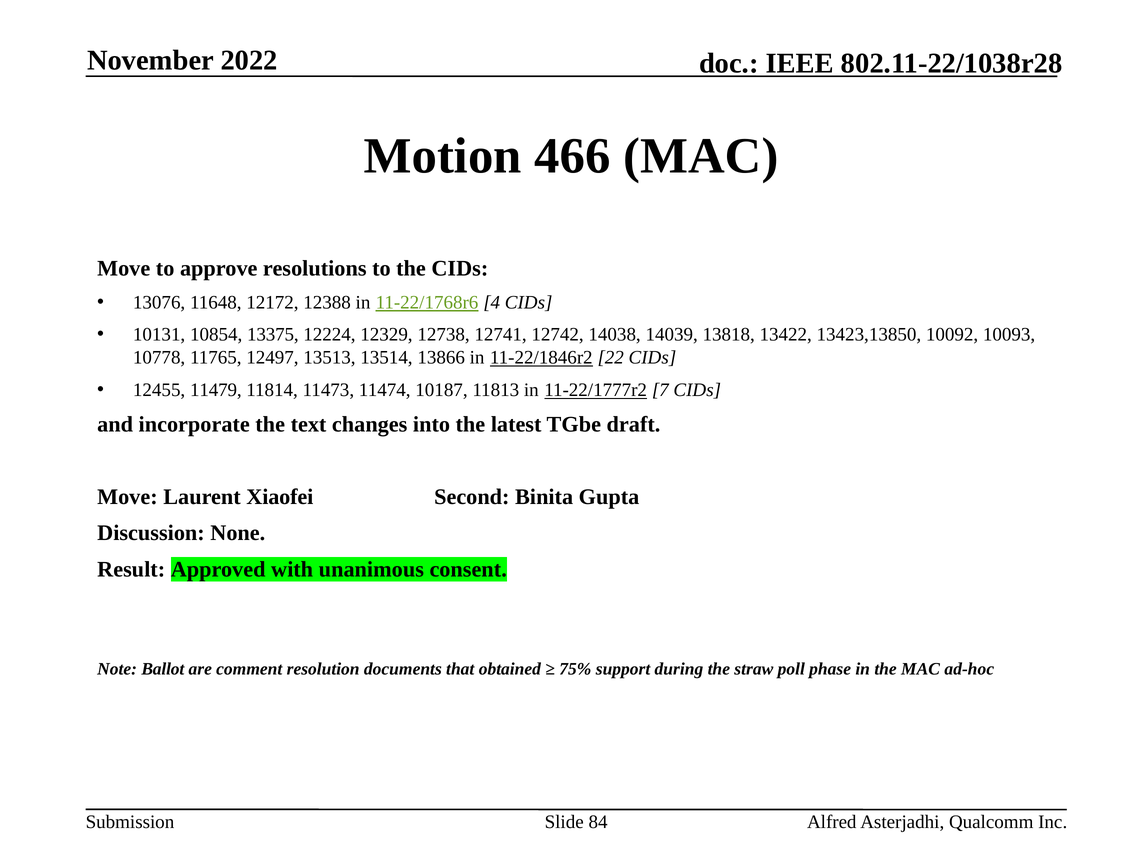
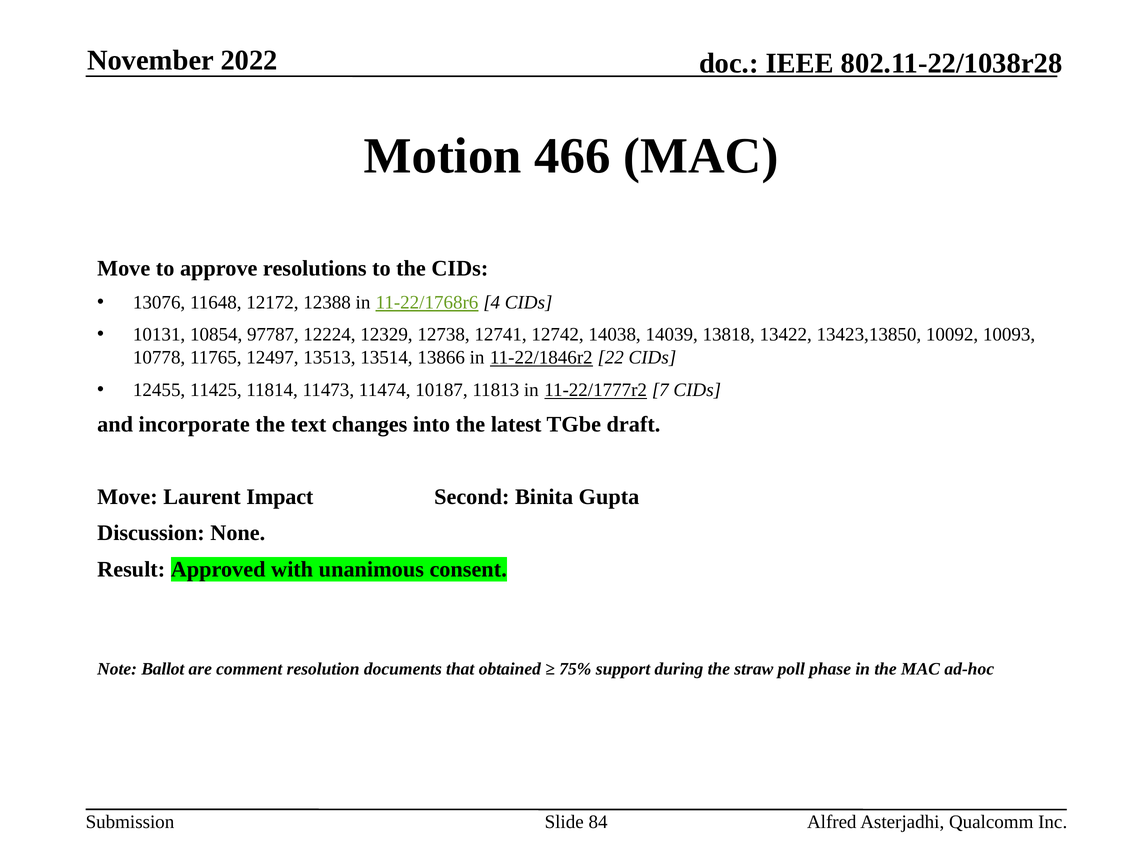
13375: 13375 -> 97787
11479: 11479 -> 11425
Xiaofei: Xiaofei -> Impact
